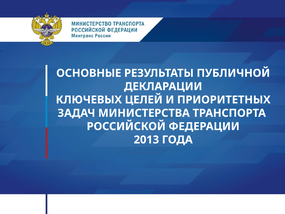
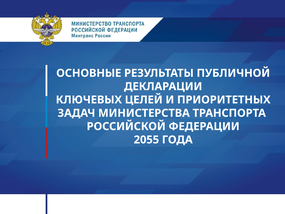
2013: 2013 -> 2055
